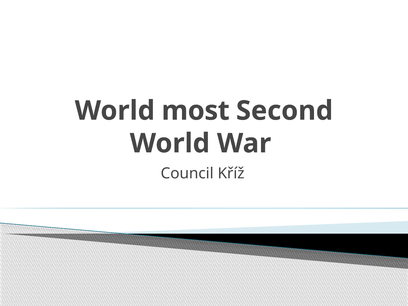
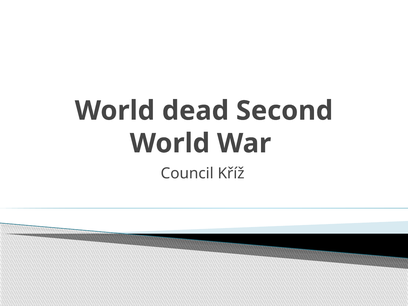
most: most -> dead
